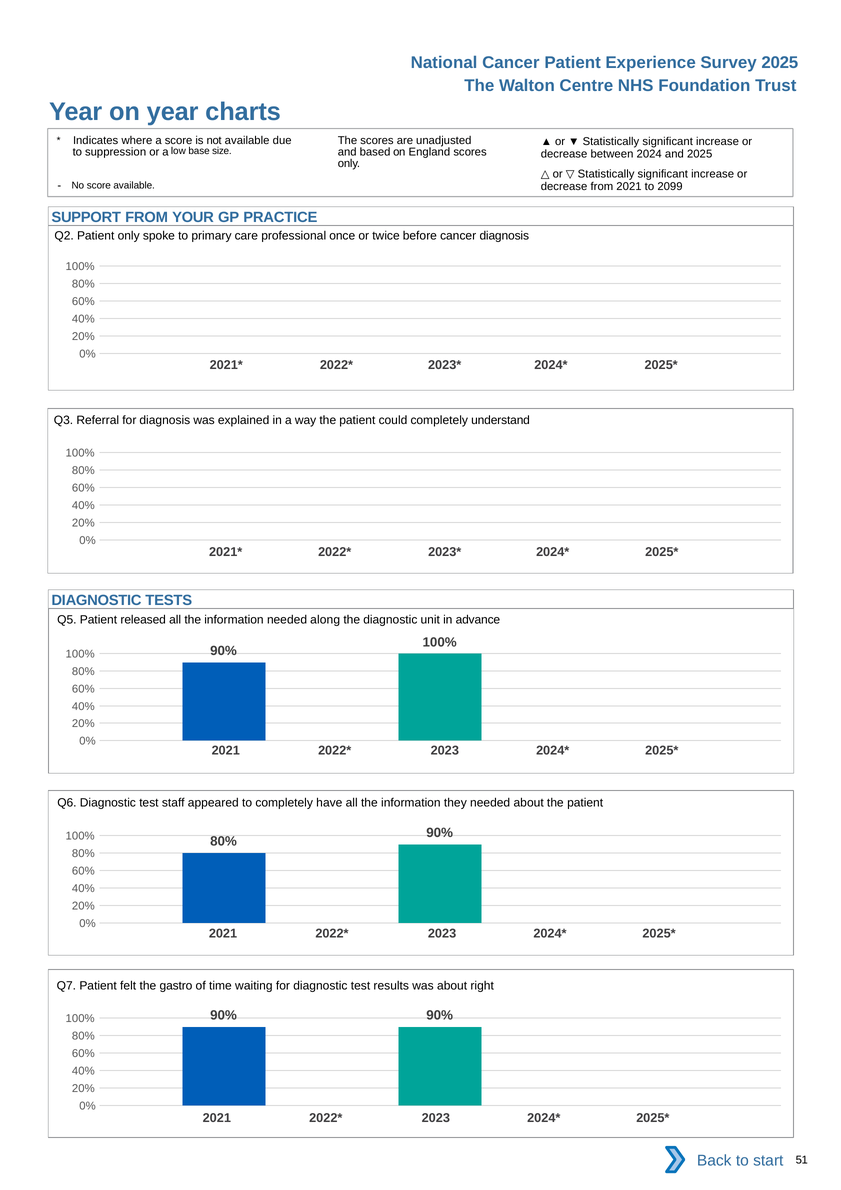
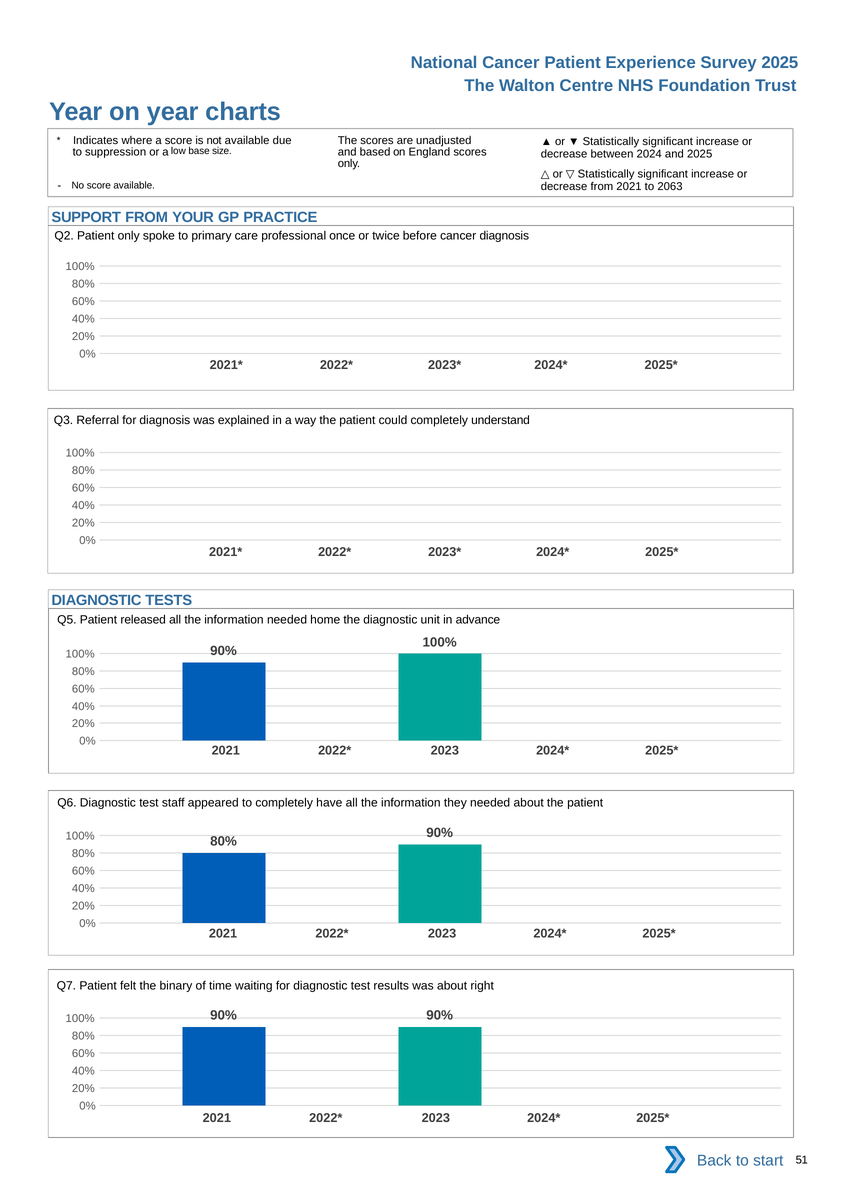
2099: 2099 -> 2063
along: along -> home
gastro: gastro -> binary
